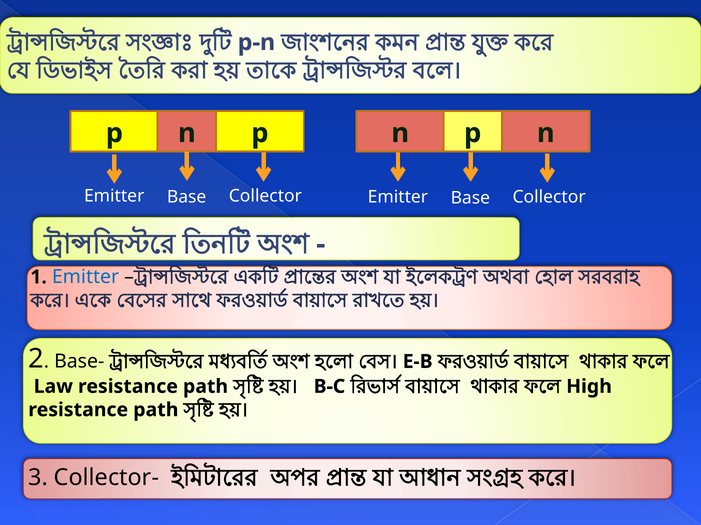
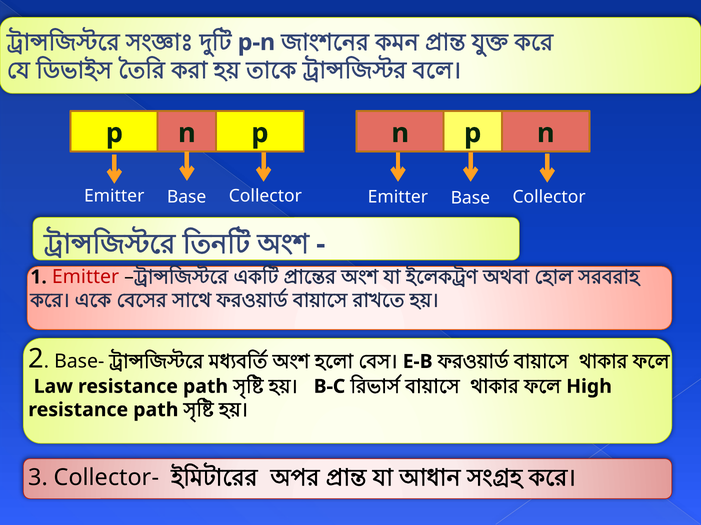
Emitter at (86, 277) colour: blue -> red
